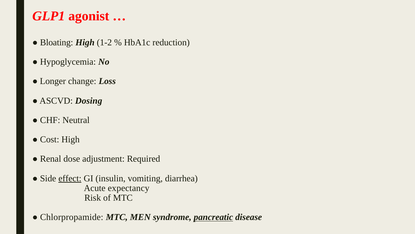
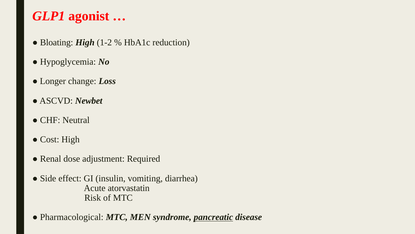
Dosing: Dosing -> Newbet
effect underline: present -> none
expectancy: expectancy -> atorvastatin
Chlorpropamide: Chlorpropamide -> Pharmacological
